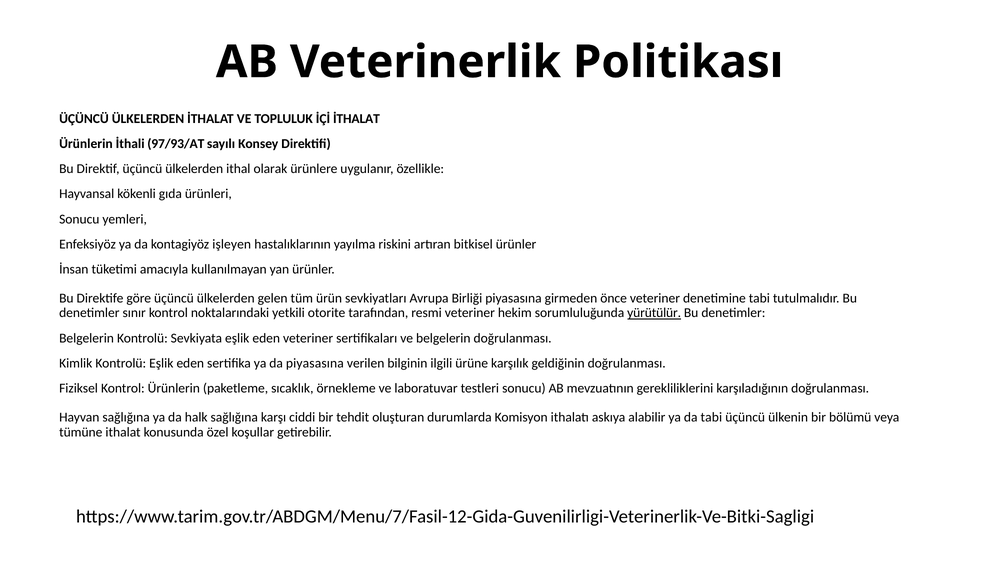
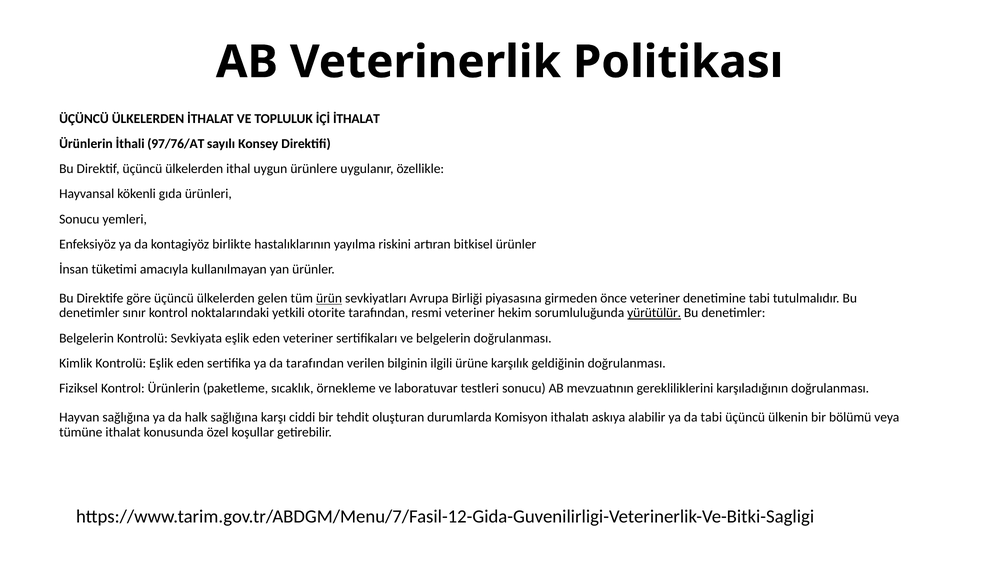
97/93/AT: 97/93/AT -> 97/76/AT
olarak: olarak -> uygun
işleyen: işleyen -> birlikte
ürün underline: none -> present
da piyasasına: piyasasına -> tarafından
